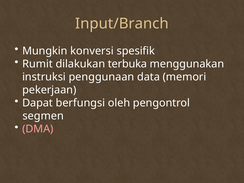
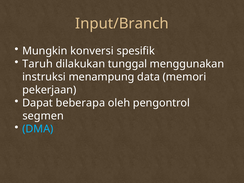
Rumit: Rumit -> Taruh
terbuka: terbuka -> tunggal
penggunaan: penggunaan -> menampung
berfungsi: berfungsi -> beberapa
DMA colour: pink -> light blue
